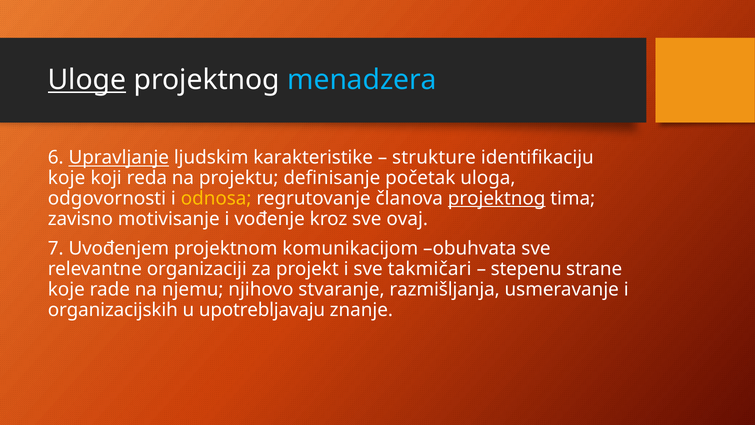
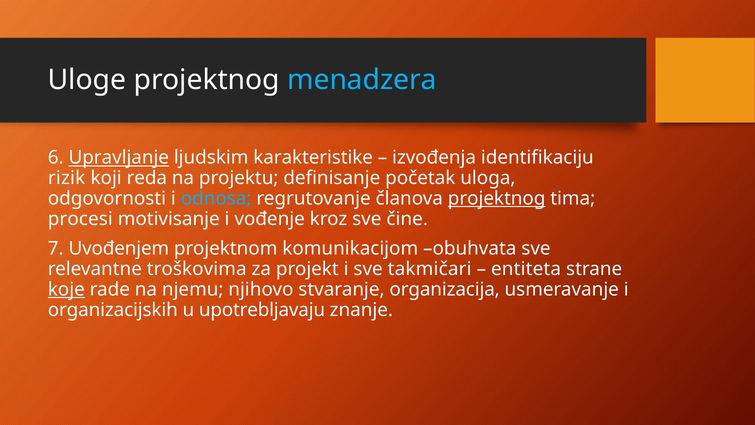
Uloge underline: present -> none
strukture: strukture -> izvođenja
koje at (67, 178): koje -> rizik
odnosa colour: yellow -> light blue
zavisno: zavisno -> procesi
ovaj: ovaj -> čine
organizaciji: organizaciji -> troškovima
stepenu: stepenu -> entiteta
koje at (66, 289) underline: none -> present
razmišljanja: razmišljanja -> organizacija
